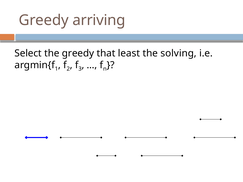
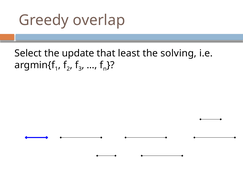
arriving: arriving -> overlap
the greedy: greedy -> update
